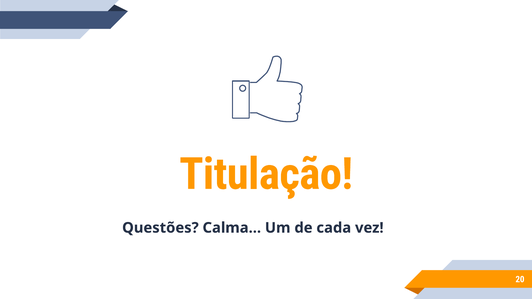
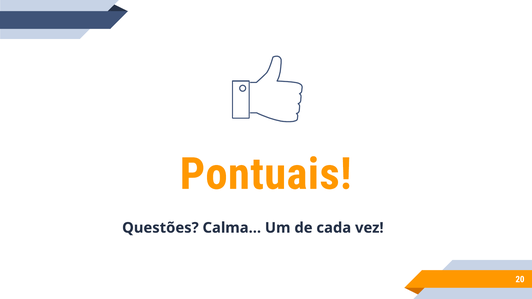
Titulação: Titulação -> Pontuais
